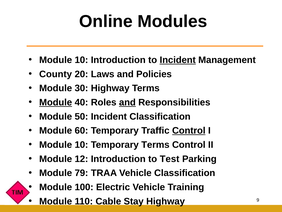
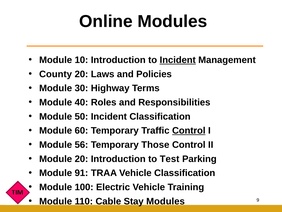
Module at (56, 102) underline: present -> none
and at (127, 102) underline: present -> none
10 at (81, 144): 10 -> 56
Temporary Terms: Terms -> Those
Module 12: 12 -> 20
79: 79 -> 91
Stay Highway: Highway -> Modules
